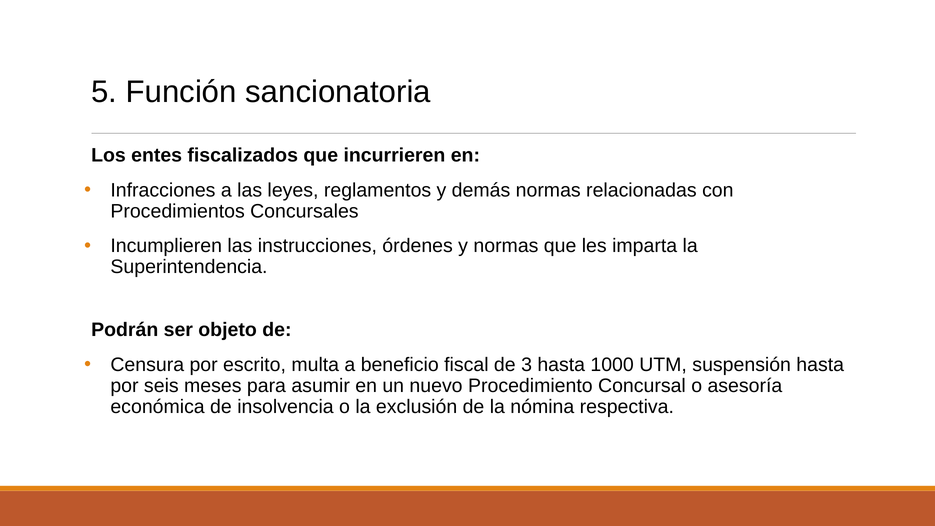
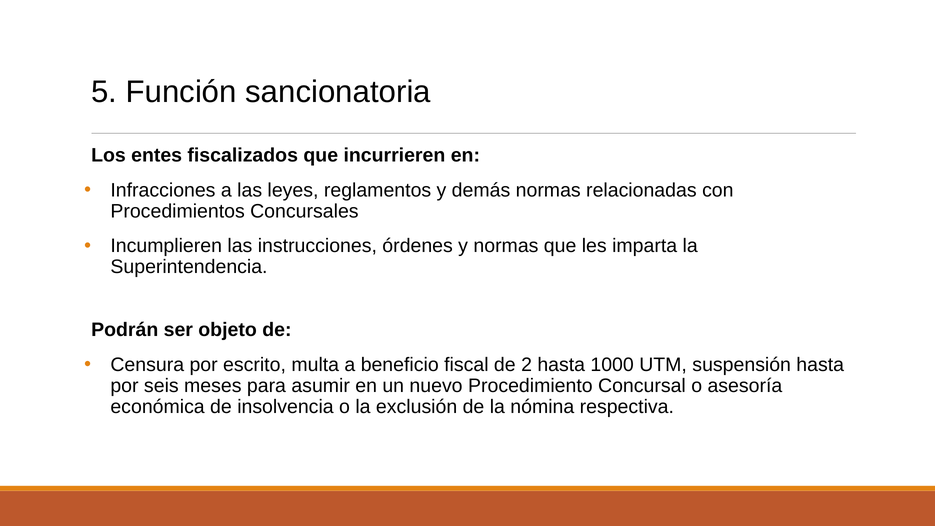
3: 3 -> 2
